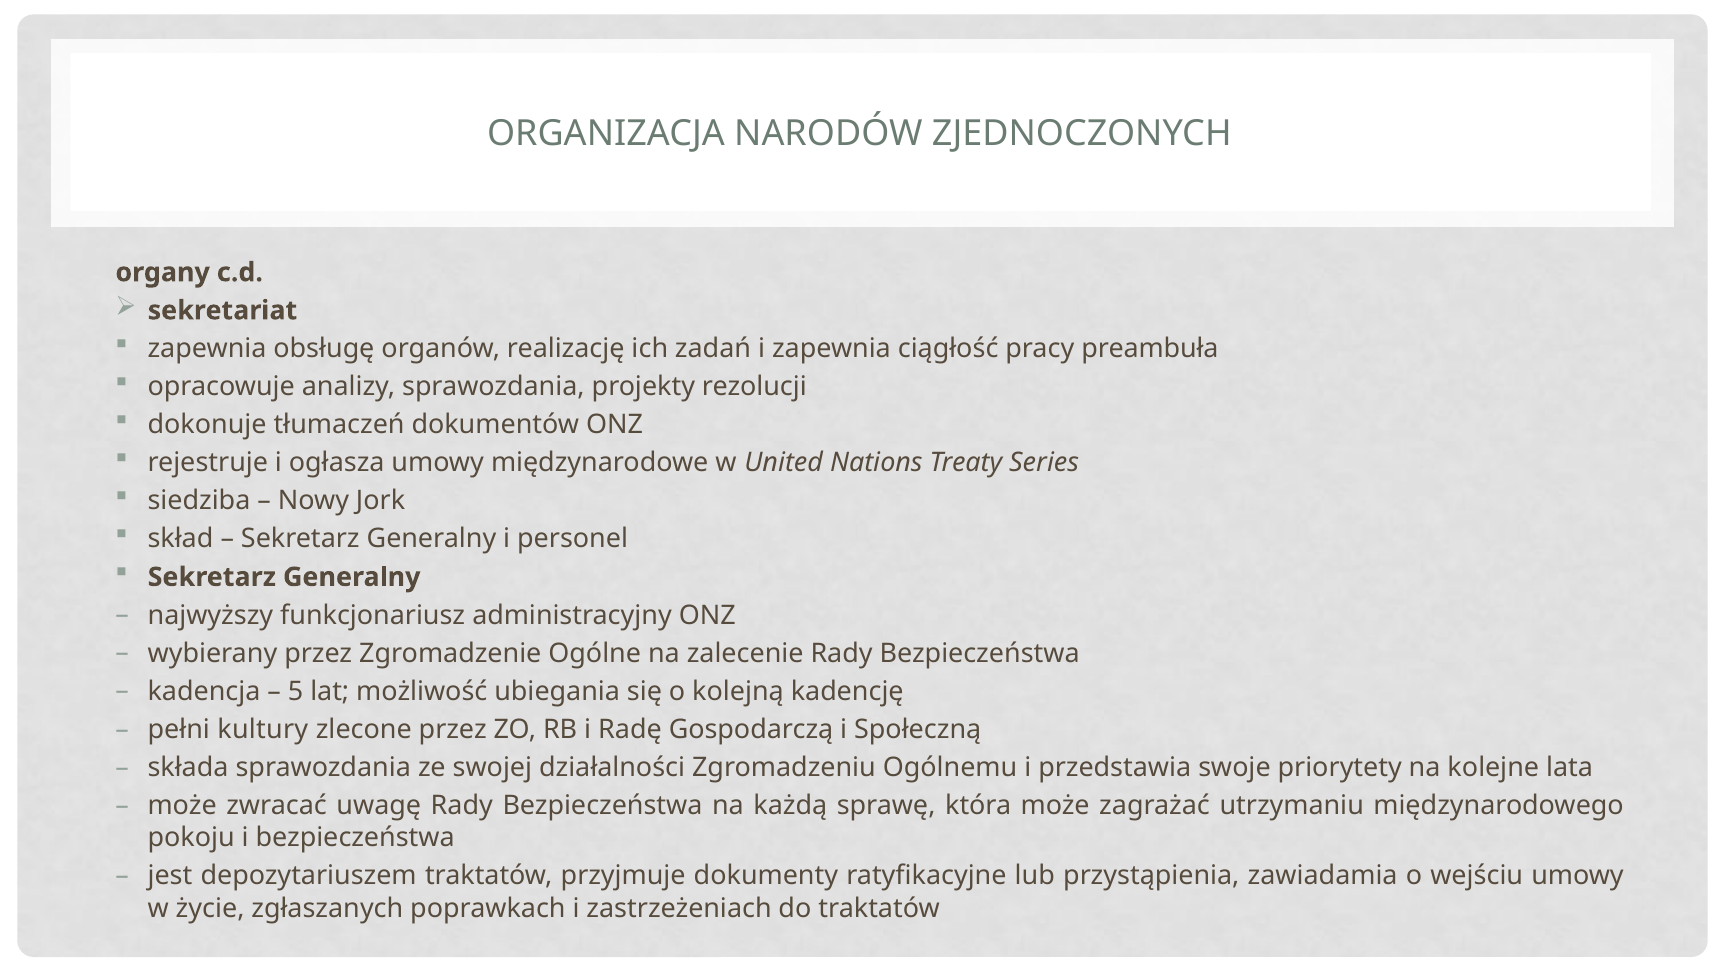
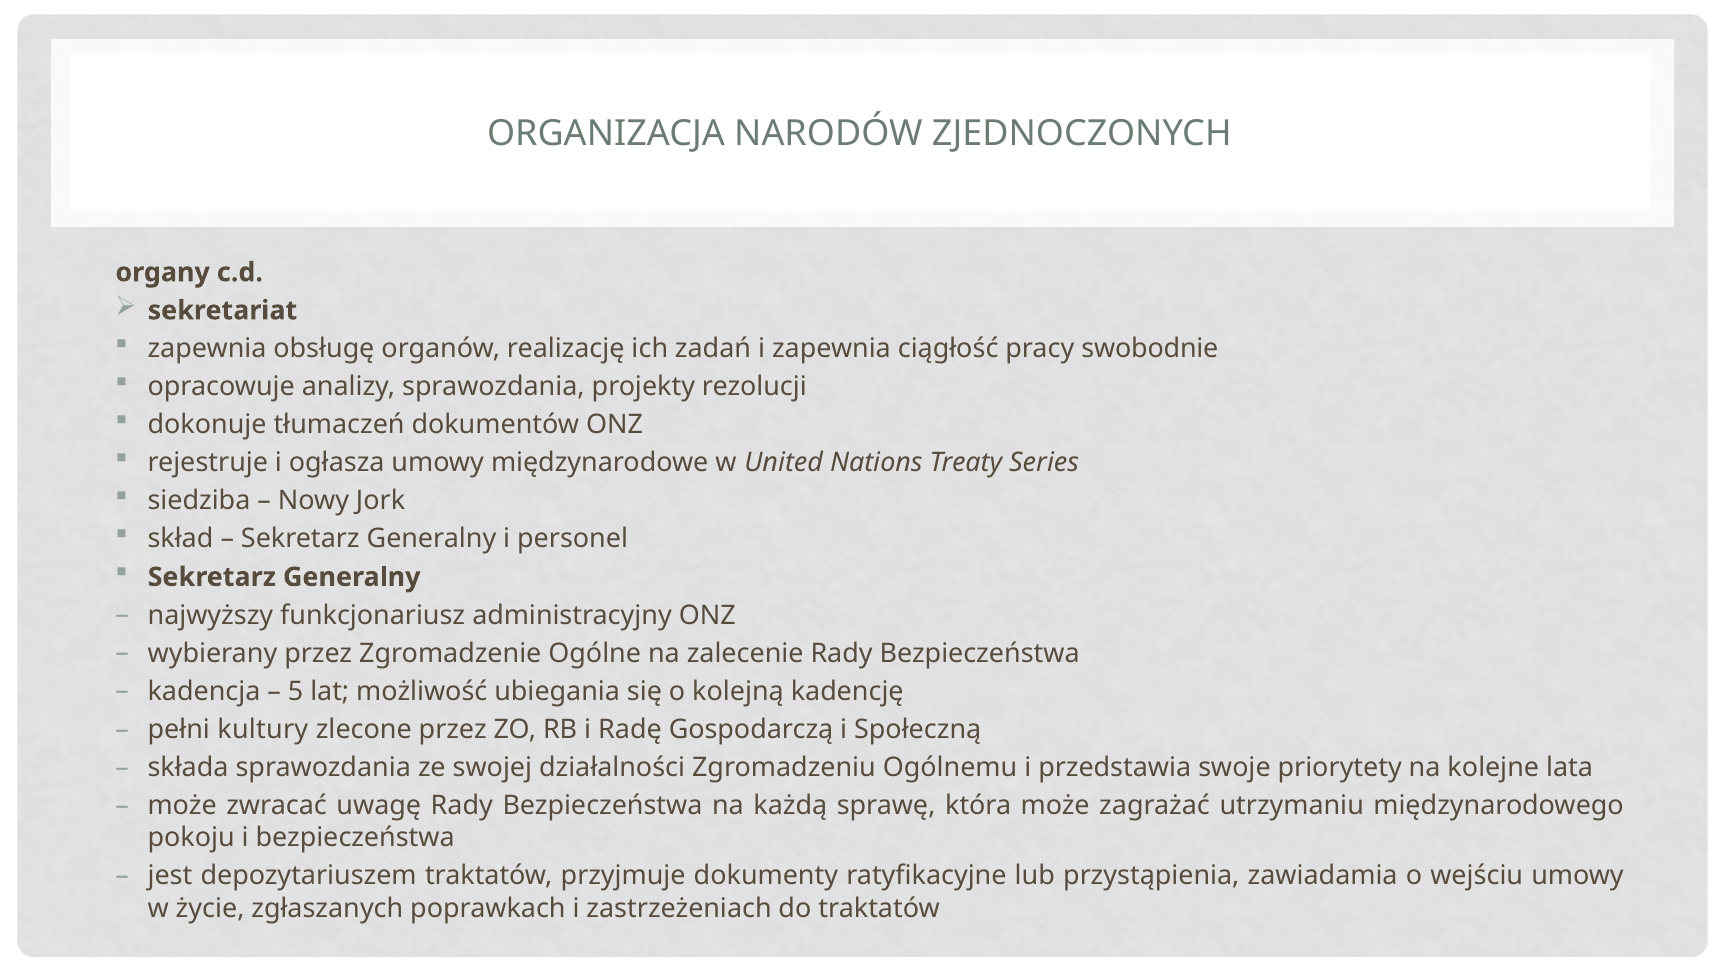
preambuła: preambuła -> swobodnie
